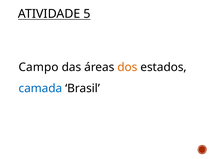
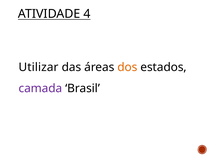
5: 5 -> 4
Campo: Campo -> Utilizar
camada colour: blue -> purple
